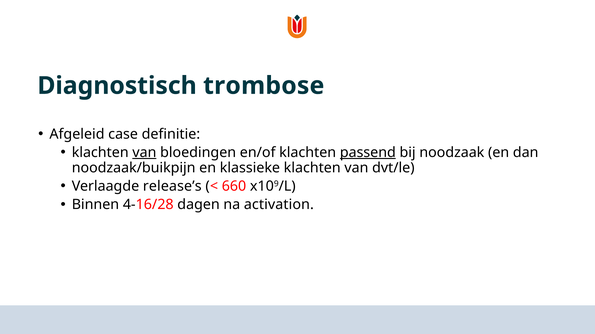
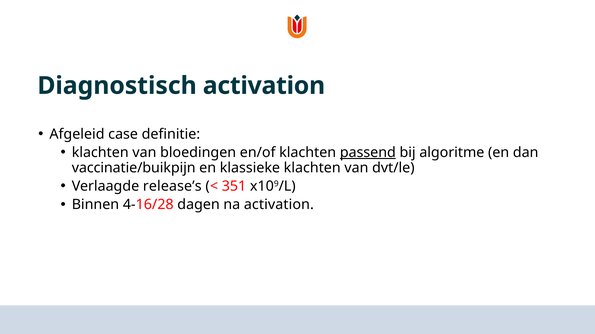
Diagnostisch trombose: trombose -> activation
van at (144, 153) underline: present -> none
noodzaak: noodzaak -> algoritme
noodzaak/buikpijn: noodzaak/buikpijn -> vaccinatie/buikpijn
660: 660 -> 351
